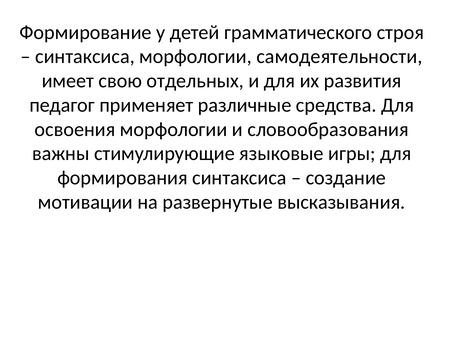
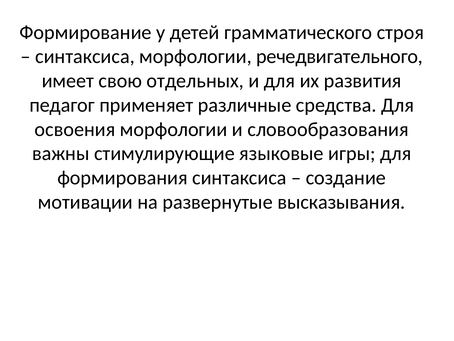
самодеятельности: самодеятельности -> речедвигательного
